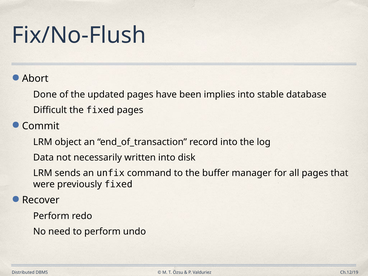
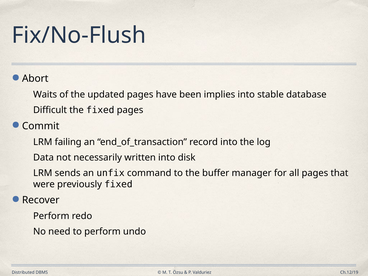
Done: Done -> Waits
object: object -> failing
